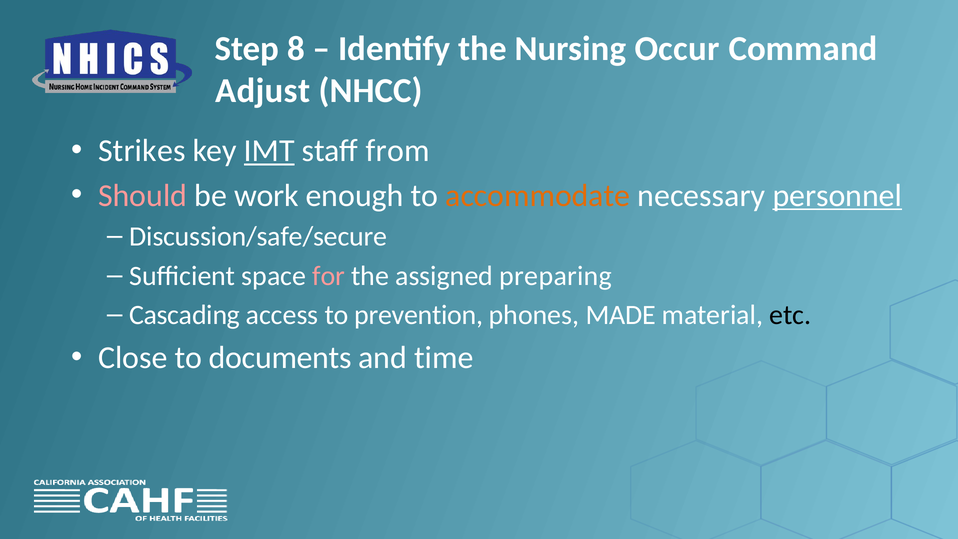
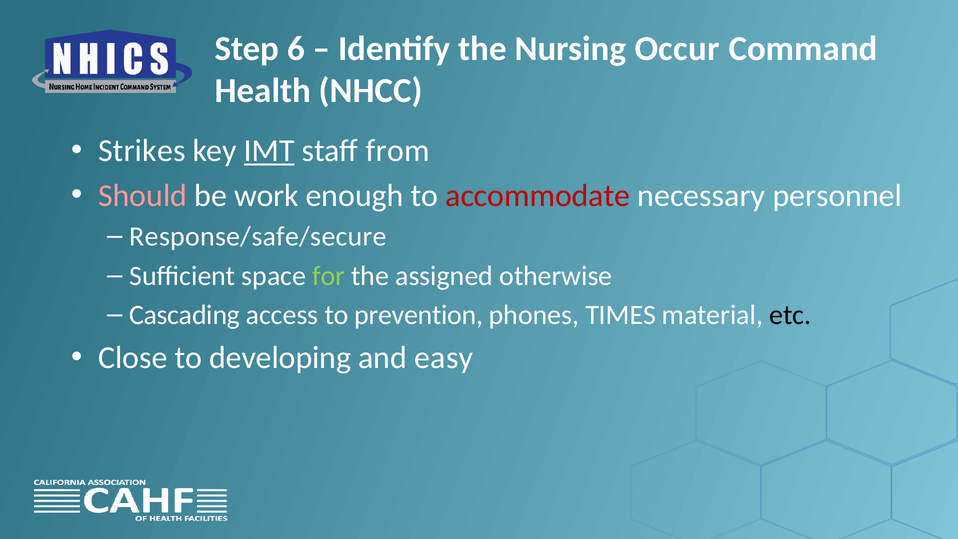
8: 8 -> 6
Adjust: Adjust -> Health
accommodate colour: orange -> red
personnel underline: present -> none
Discussion/safe/secure: Discussion/safe/secure -> Response/safe/secure
for colour: pink -> light green
preparing: preparing -> otherwise
MADE: MADE -> TIMES
documents: documents -> developing
time: time -> easy
